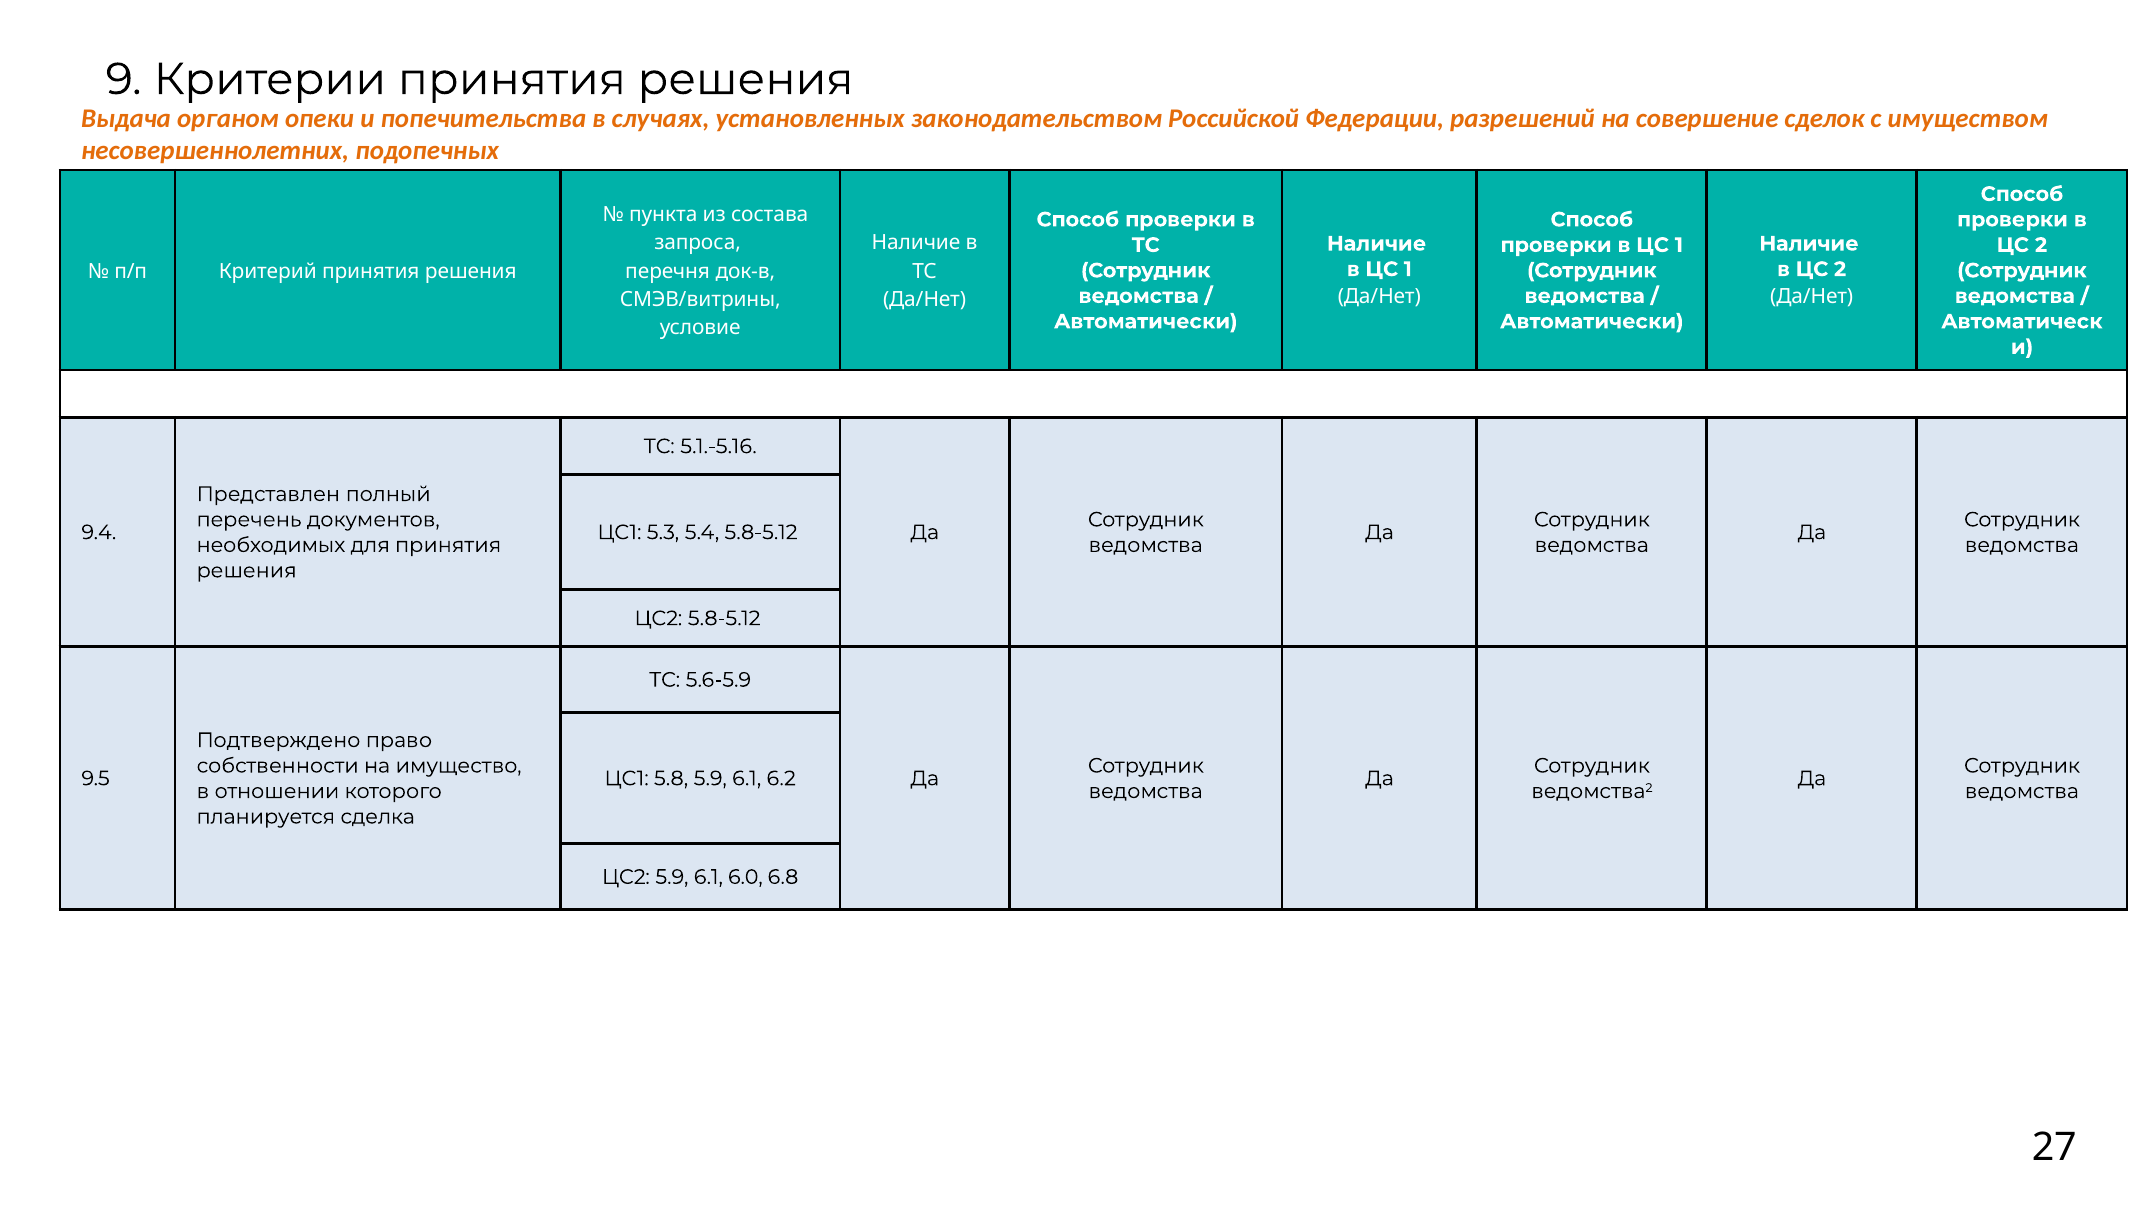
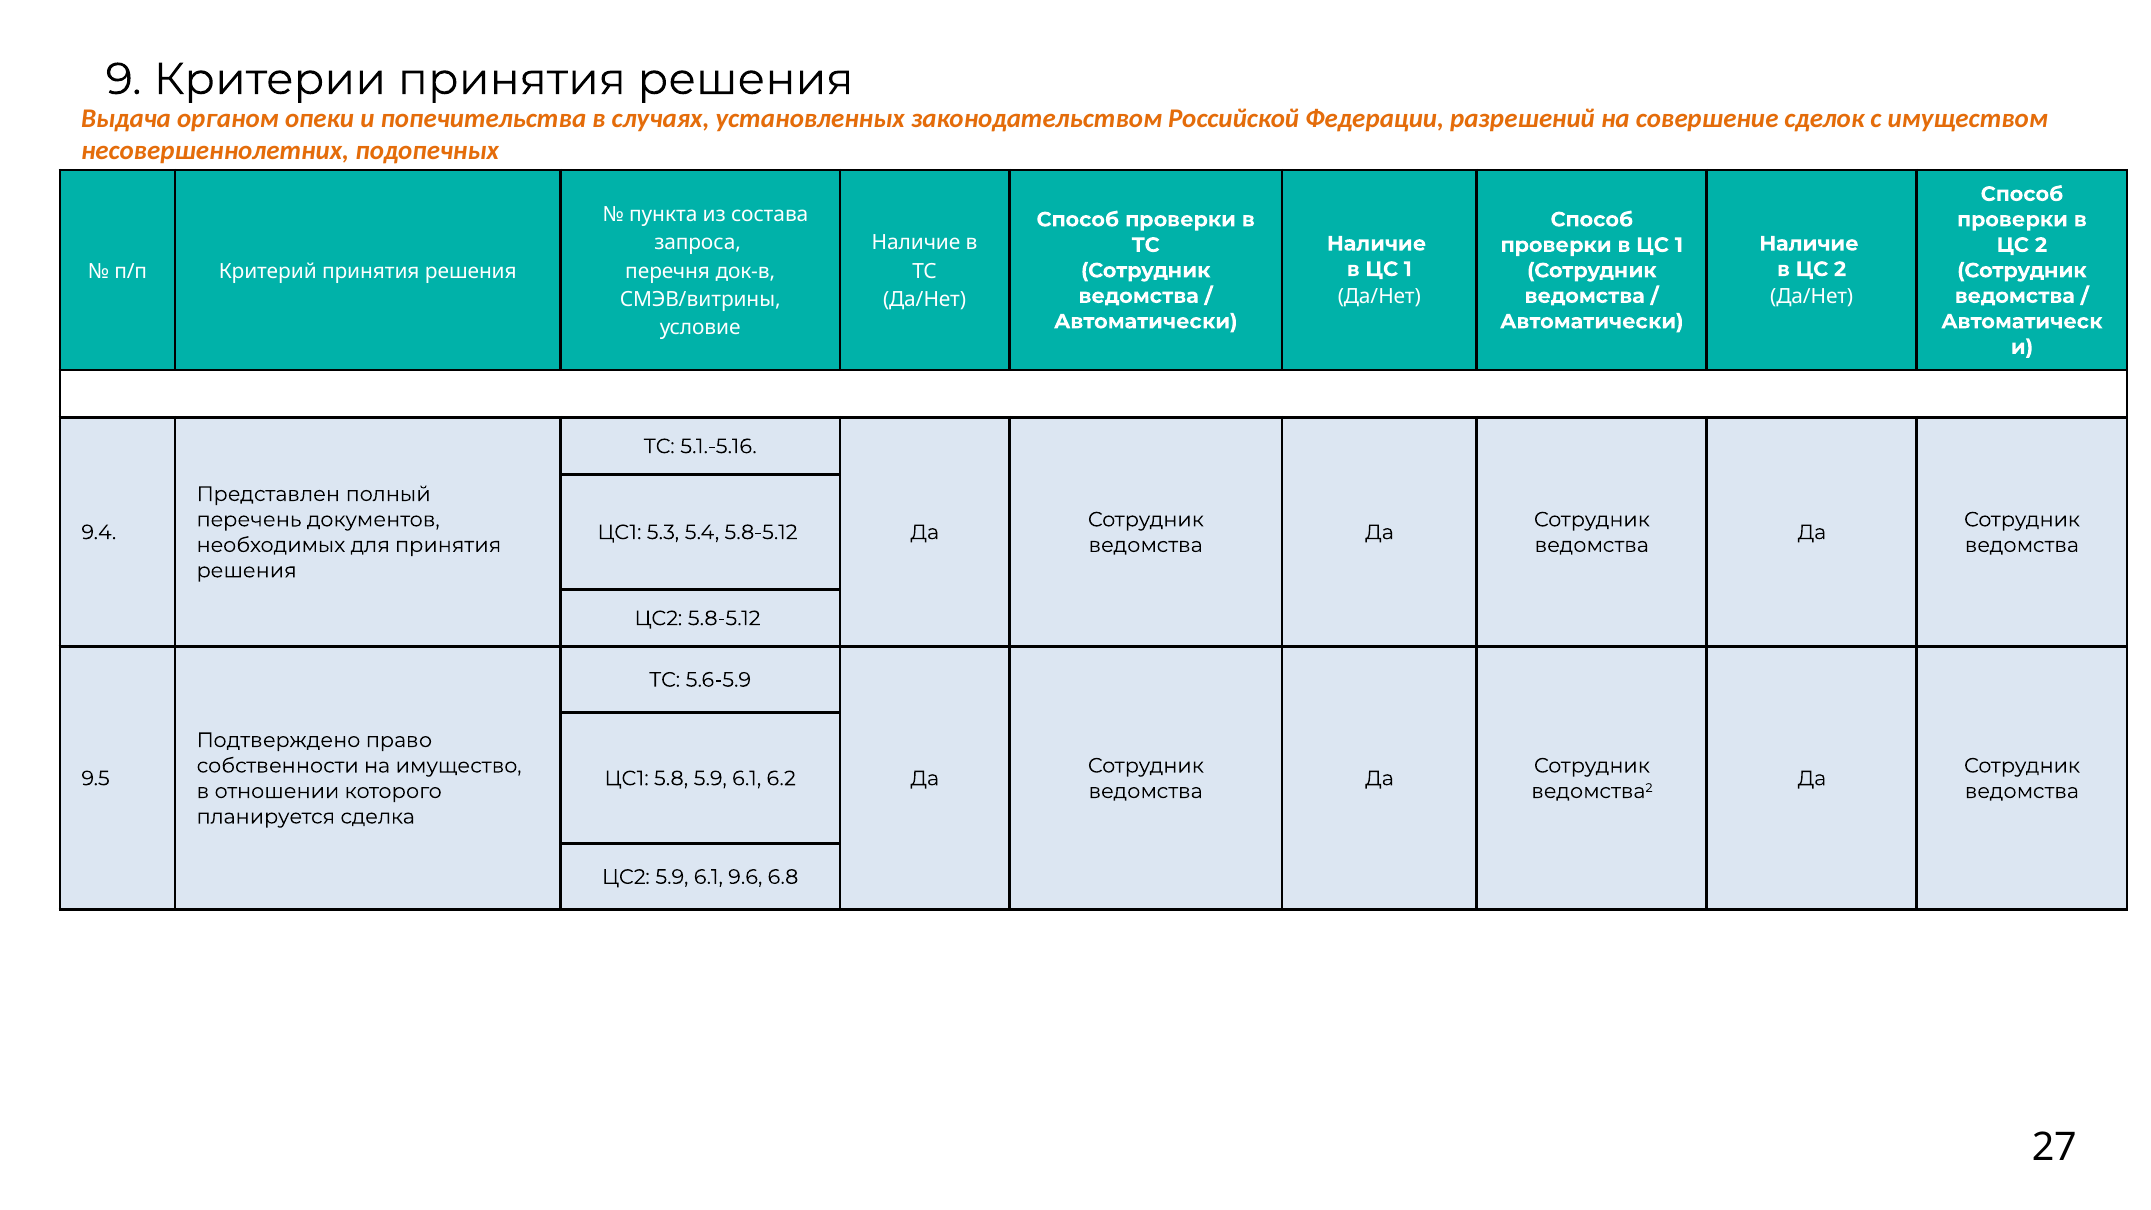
6.0: 6.0 -> 9.6
